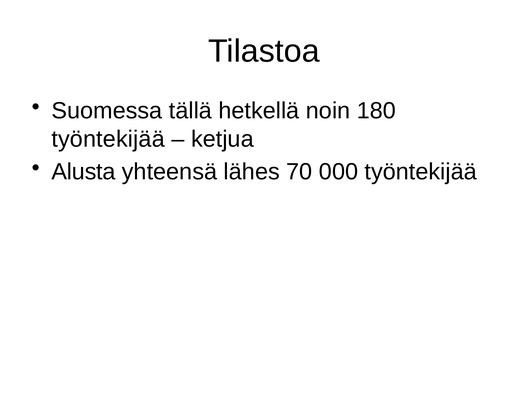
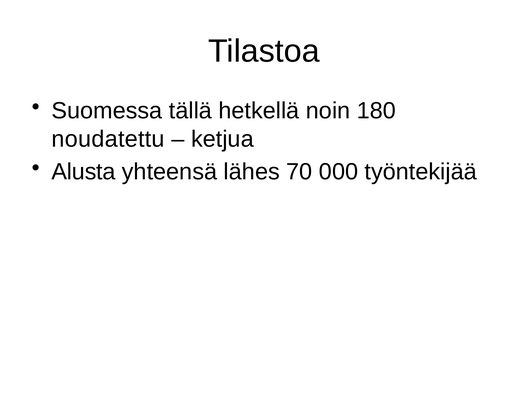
työntekijää at (108, 139): työntekijää -> noudatettu
